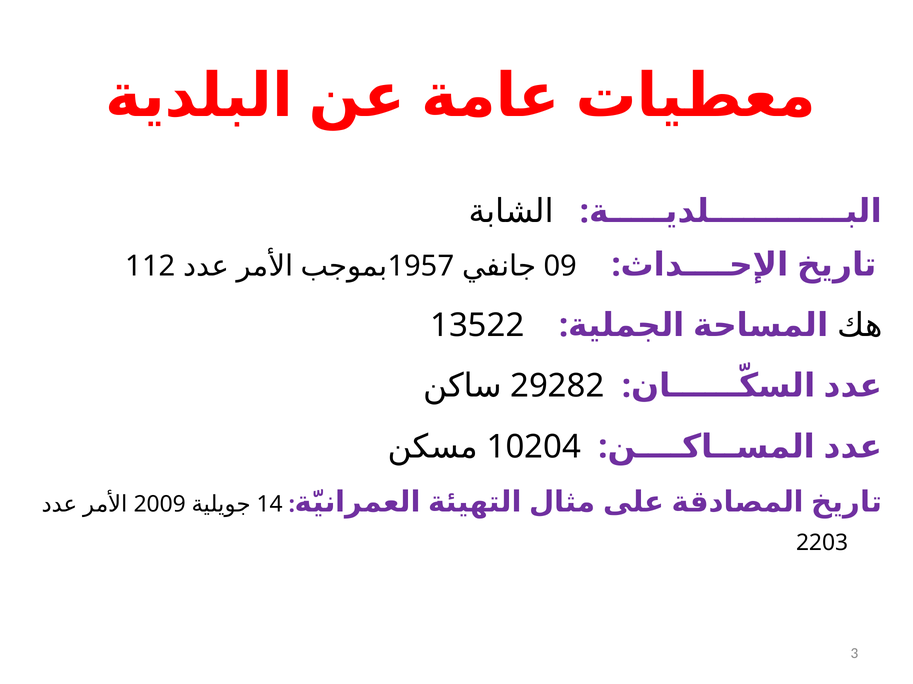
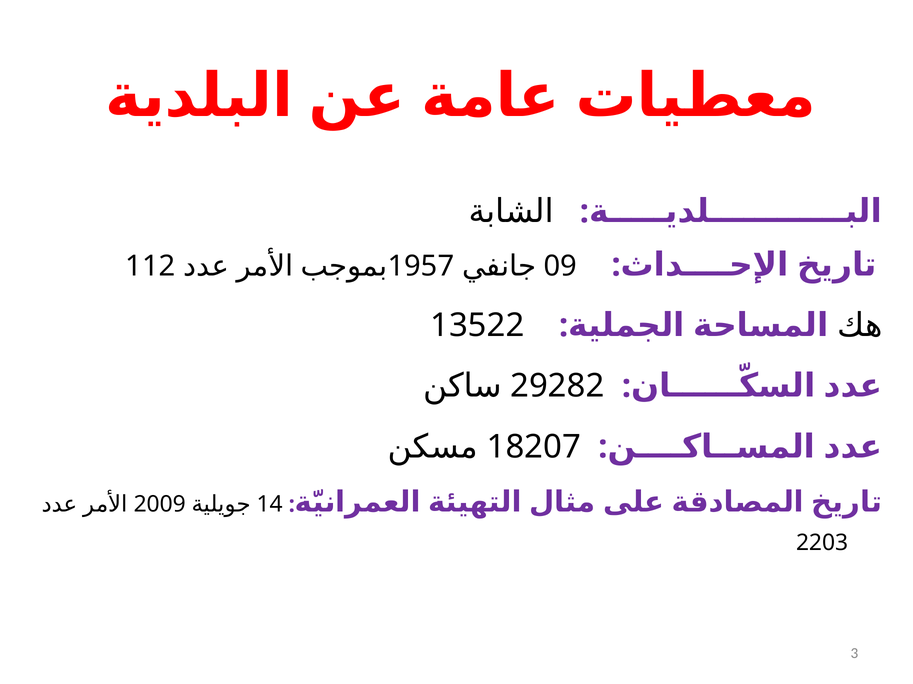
10204: 10204 -> 18207
